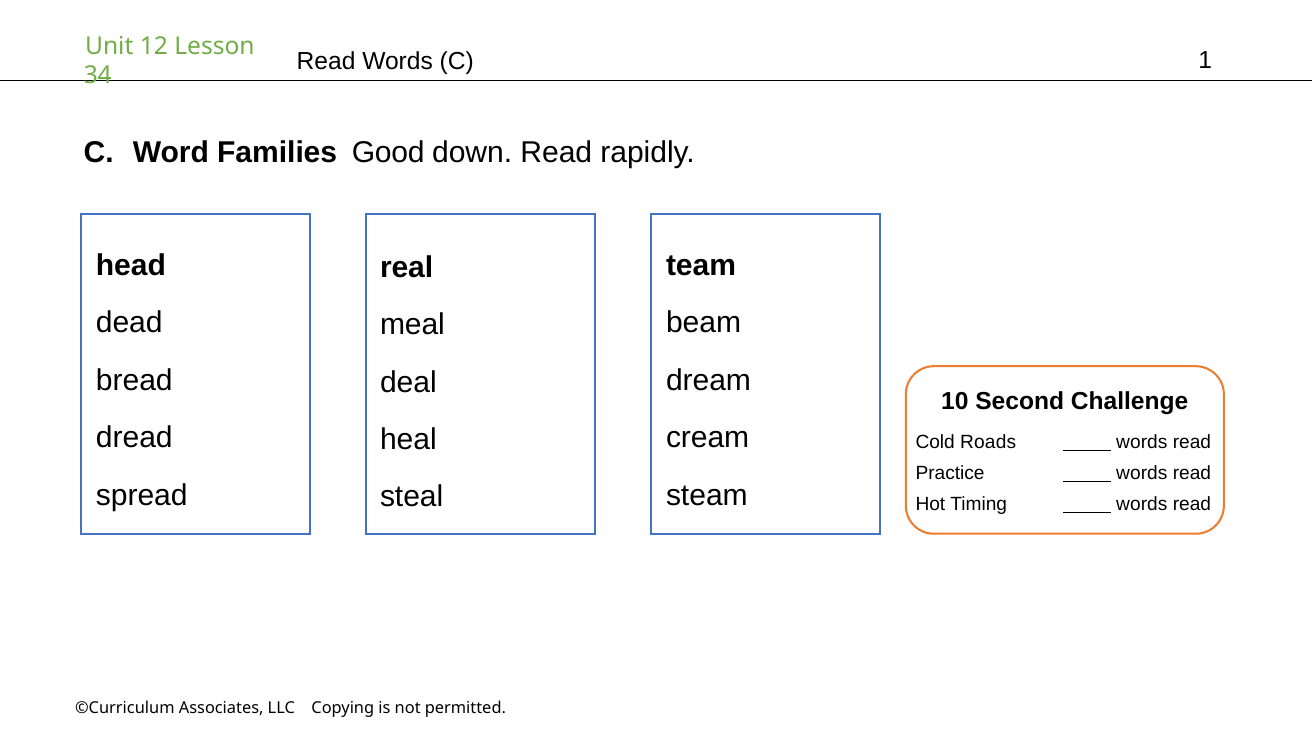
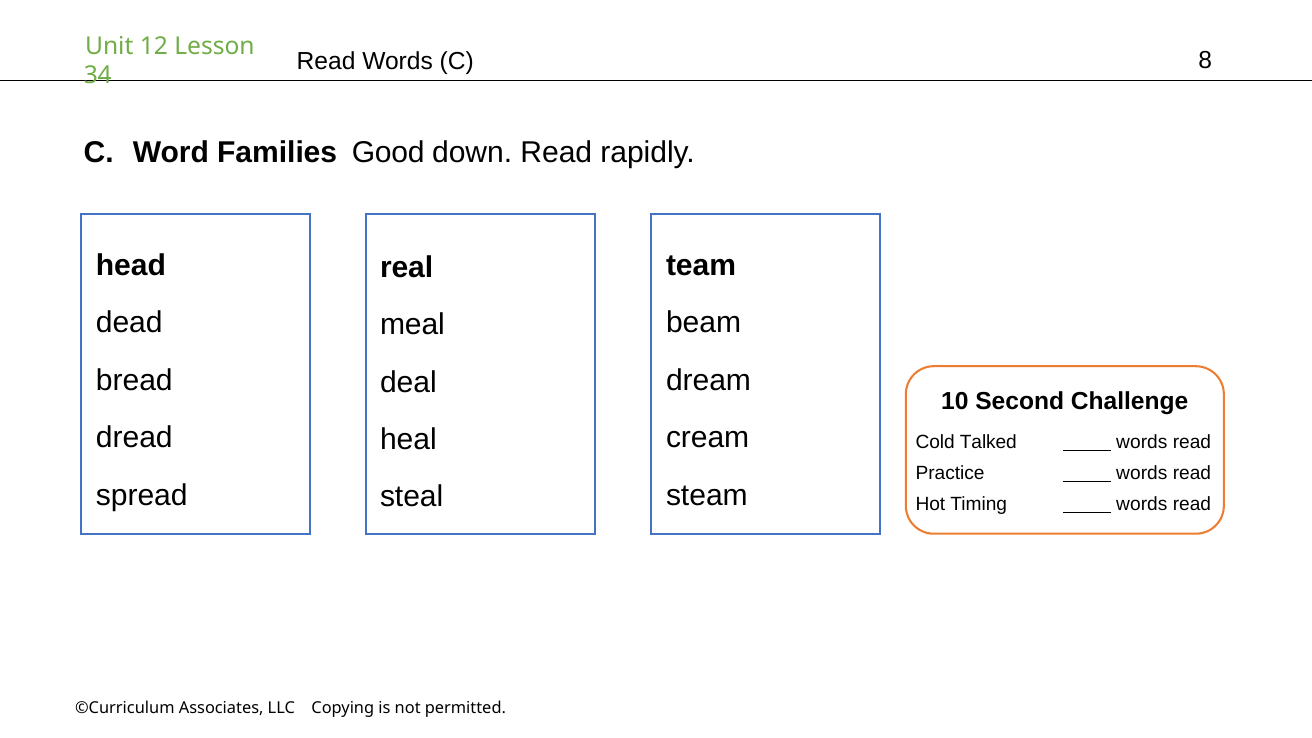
1: 1 -> 8
Roads: Roads -> Talked
